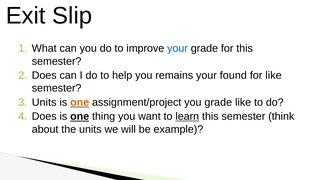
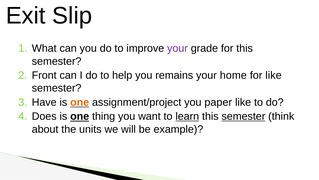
your at (178, 48) colour: blue -> purple
Does at (44, 75): Does -> Front
found: found -> home
Units at (44, 102): Units -> Have
you grade: grade -> paper
semester at (243, 116) underline: none -> present
